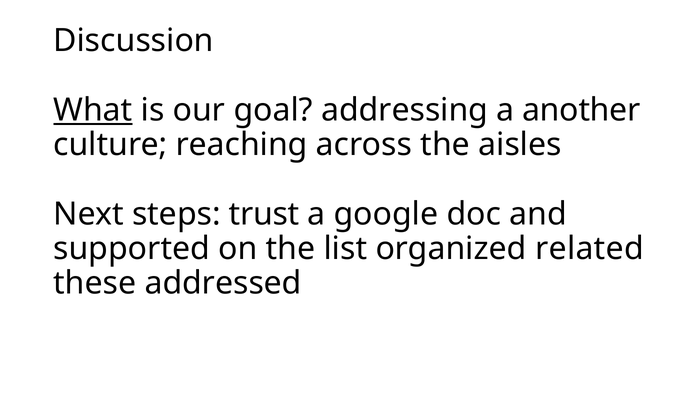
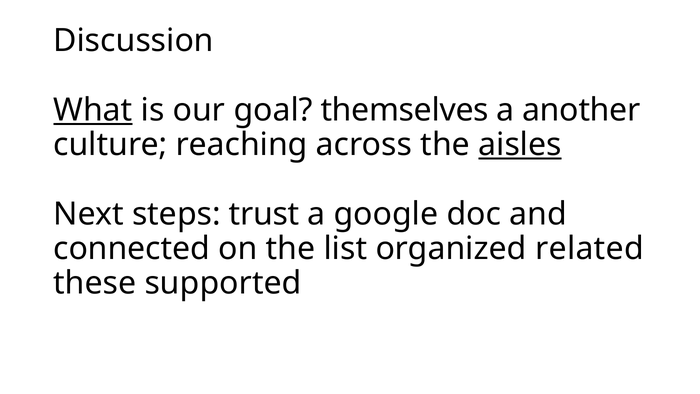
addressing: addressing -> themselves
aisles underline: none -> present
supported: supported -> connected
addressed: addressed -> supported
